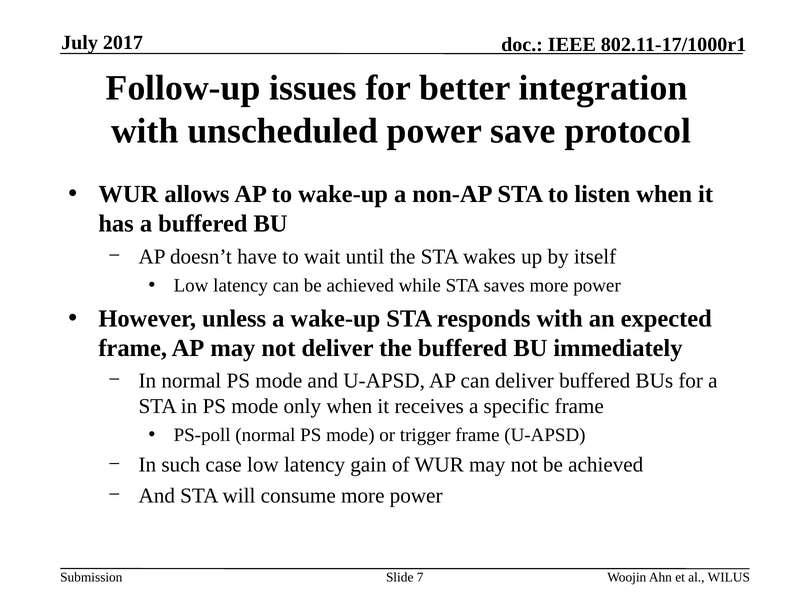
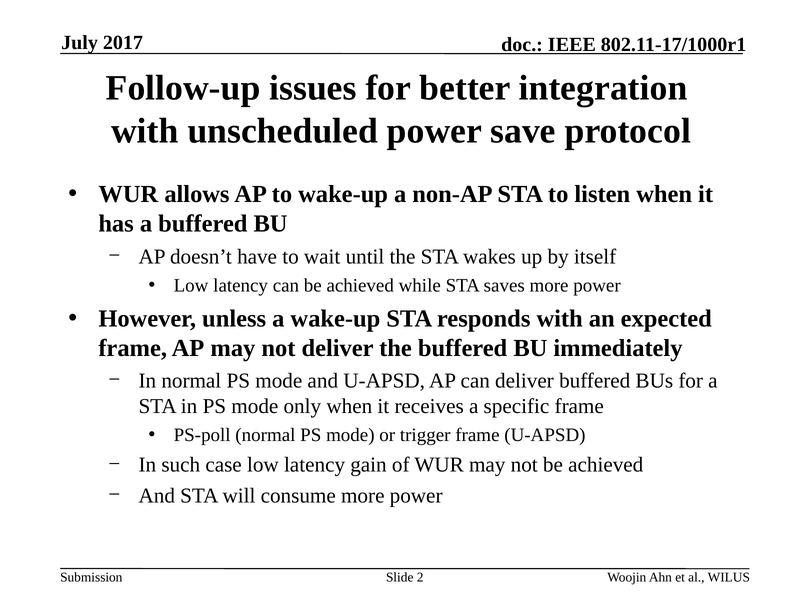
7: 7 -> 2
